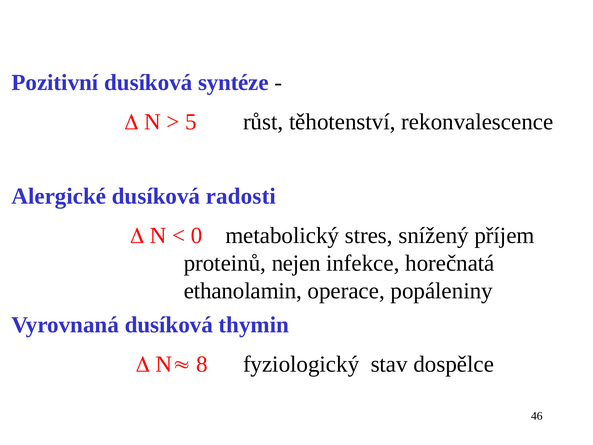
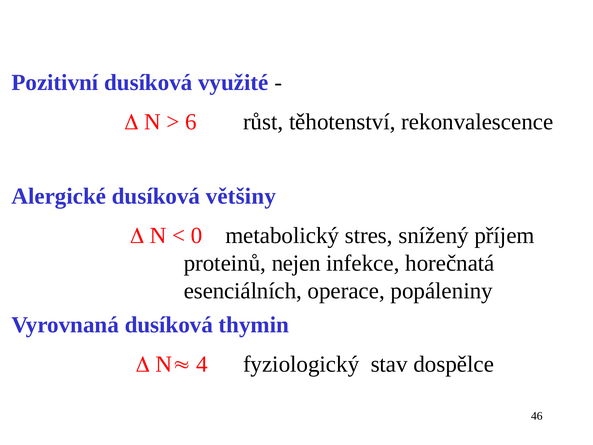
syntéze: syntéze -> využité
5: 5 -> 6
radosti: radosti -> většiny
ethanolamin: ethanolamin -> esenciálních
8: 8 -> 4
